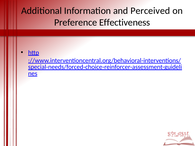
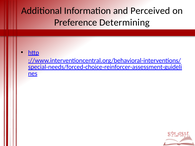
Effectiveness: Effectiveness -> Determining
